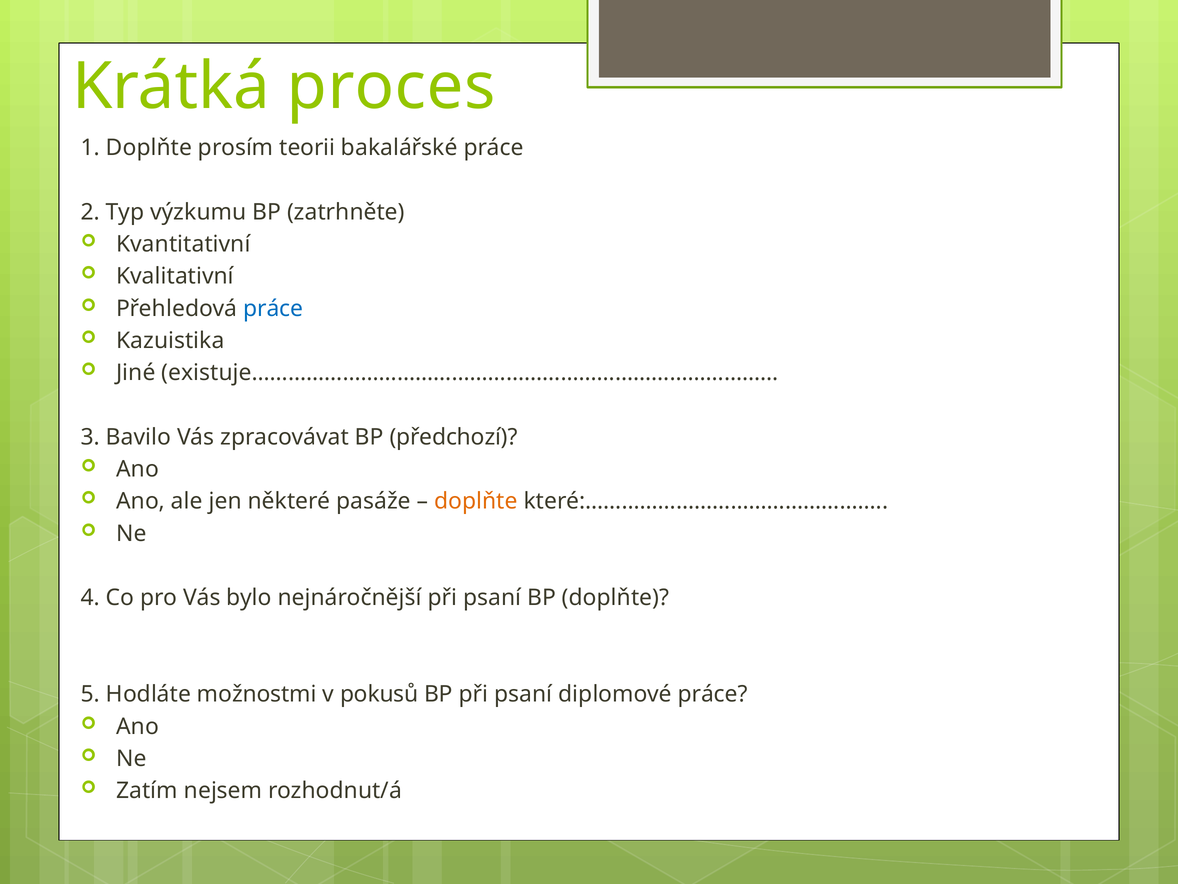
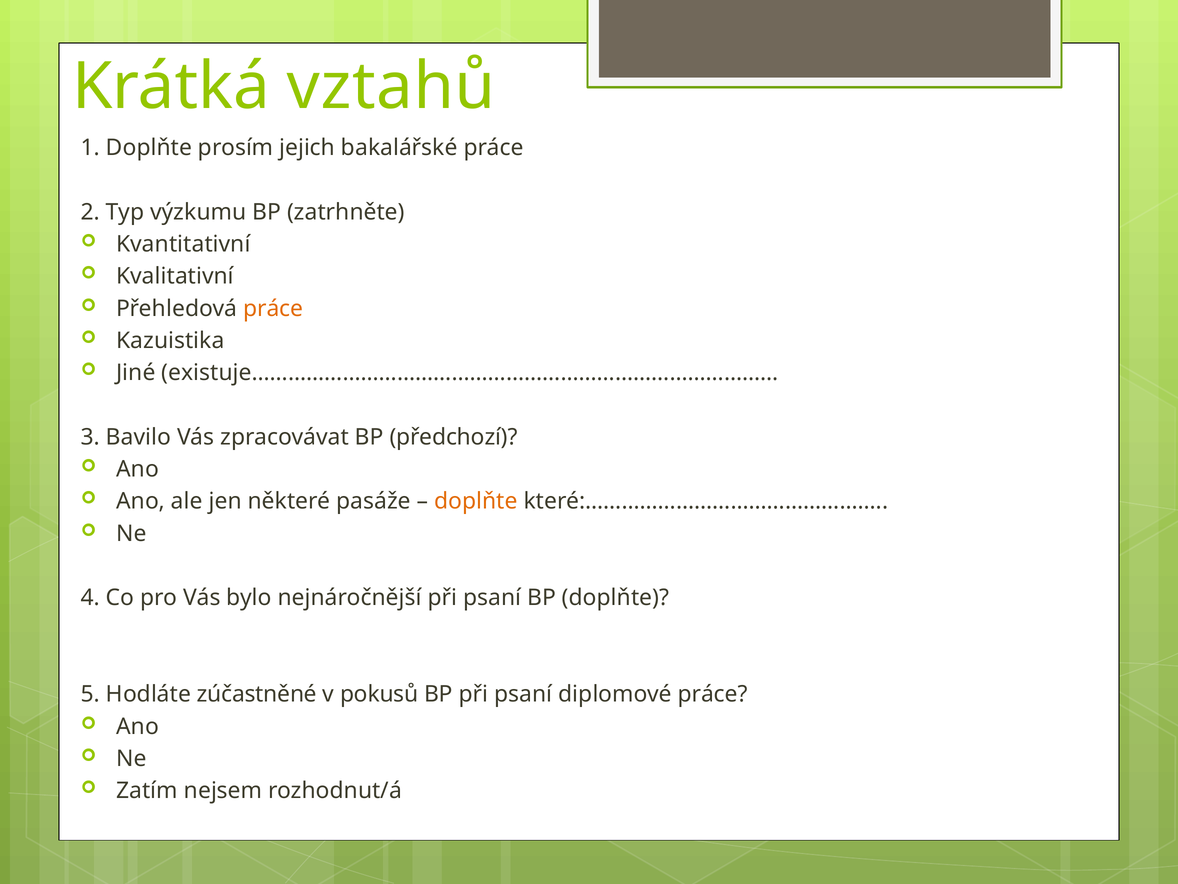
proces: proces -> vztahů
teorii: teorii -> jejich
práce at (273, 308) colour: blue -> orange
možnostmi: možnostmi -> zúčastněné
